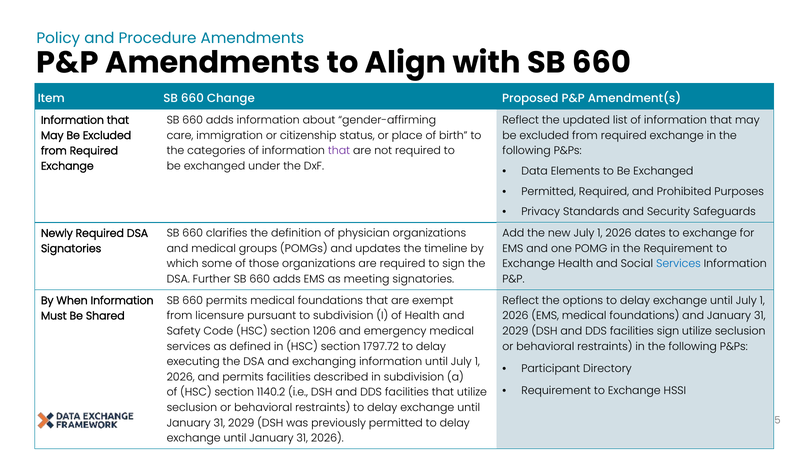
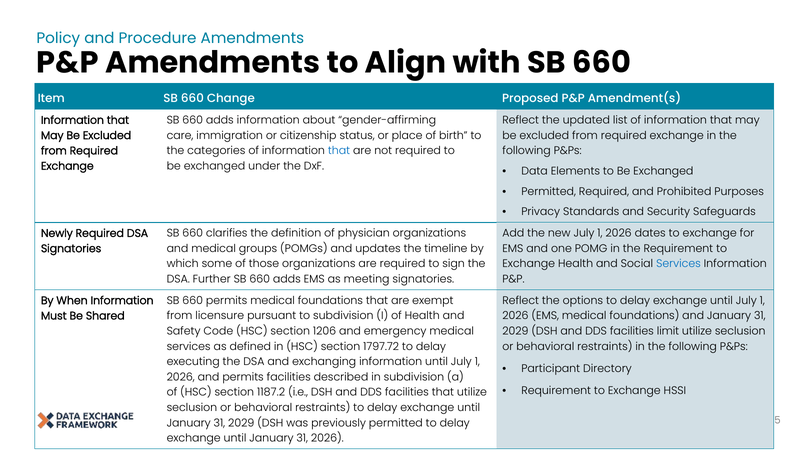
that at (339, 151) colour: purple -> blue
facilities sign: sign -> limit
1140.2: 1140.2 -> 1187.2
